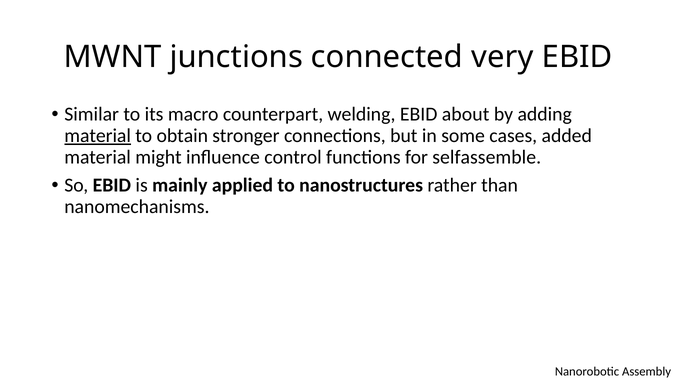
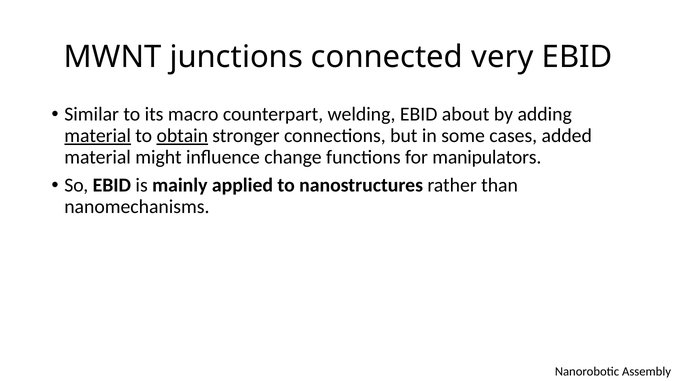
obtain underline: none -> present
control: control -> change
selfassemble: selfassemble -> manipulators
